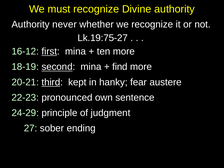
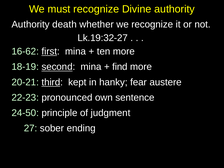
never: never -> death
Lk.19:75-27: Lk.19:75-27 -> Lk.19:32-27
16-12: 16-12 -> 16-62
24-29: 24-29 -> 24-50
